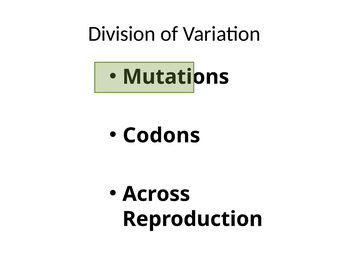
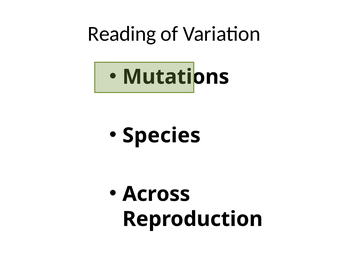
Division: Division -> Reading
Codons: Codons -> Species
